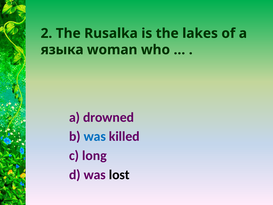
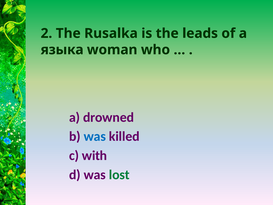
lakes: lakes -> leads
long: long -> with
lost colour: black -> green
